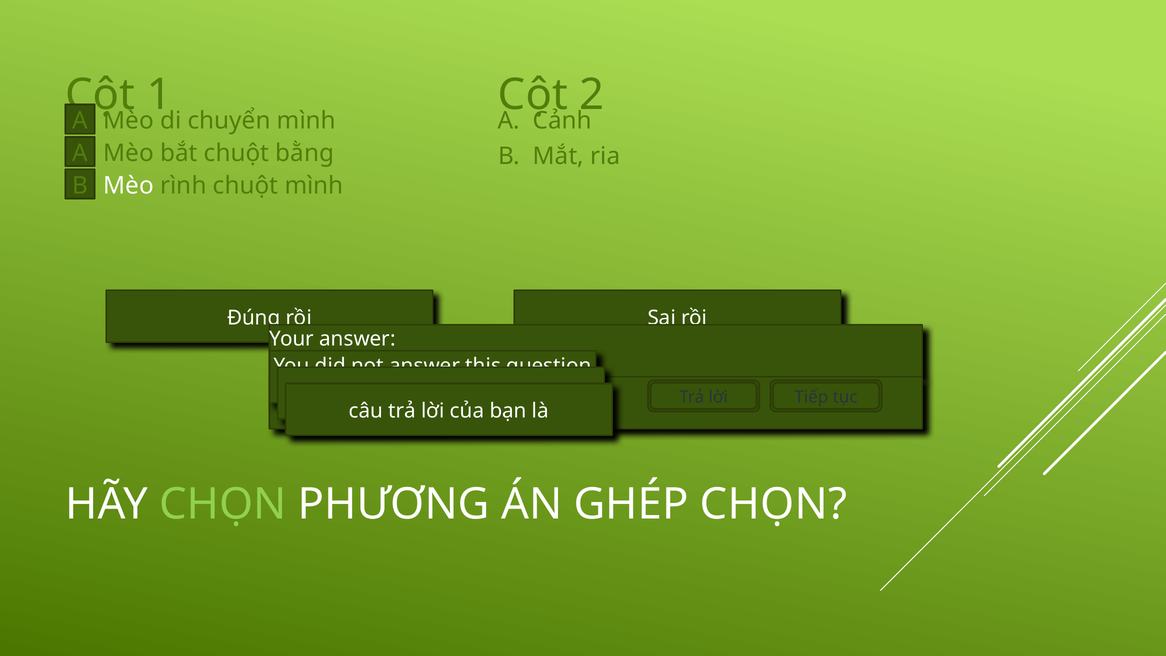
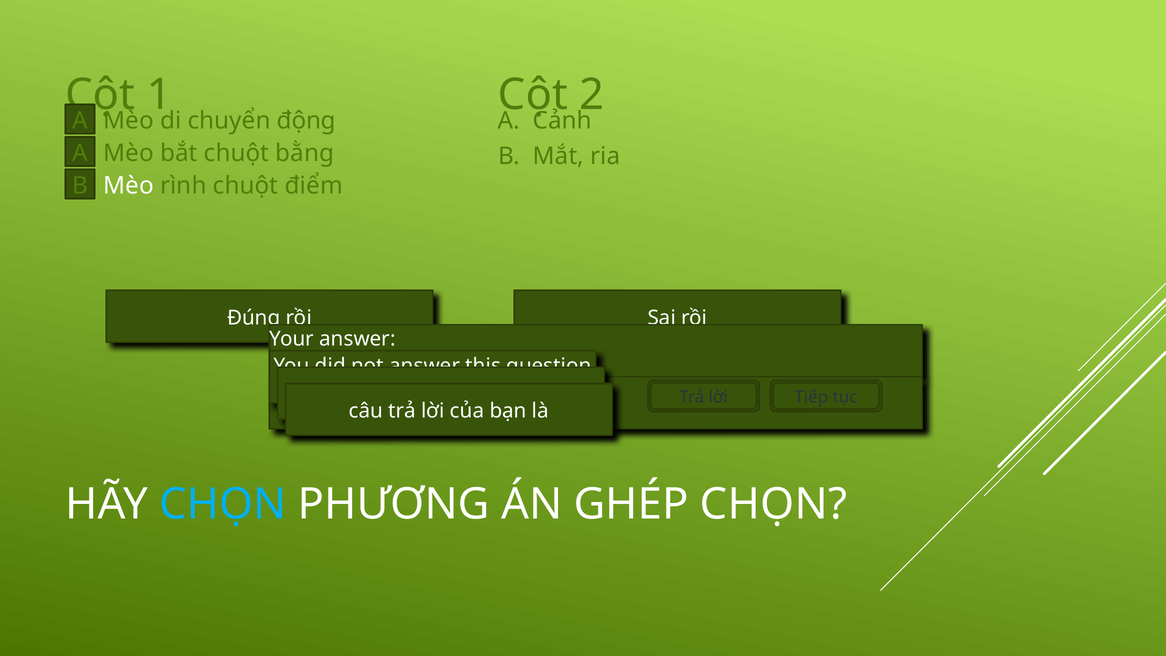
chuyển mình: mình -> động
chuột mình: mình -> điểm
CHỌN at (223, 504) colour: light green -> light blue
